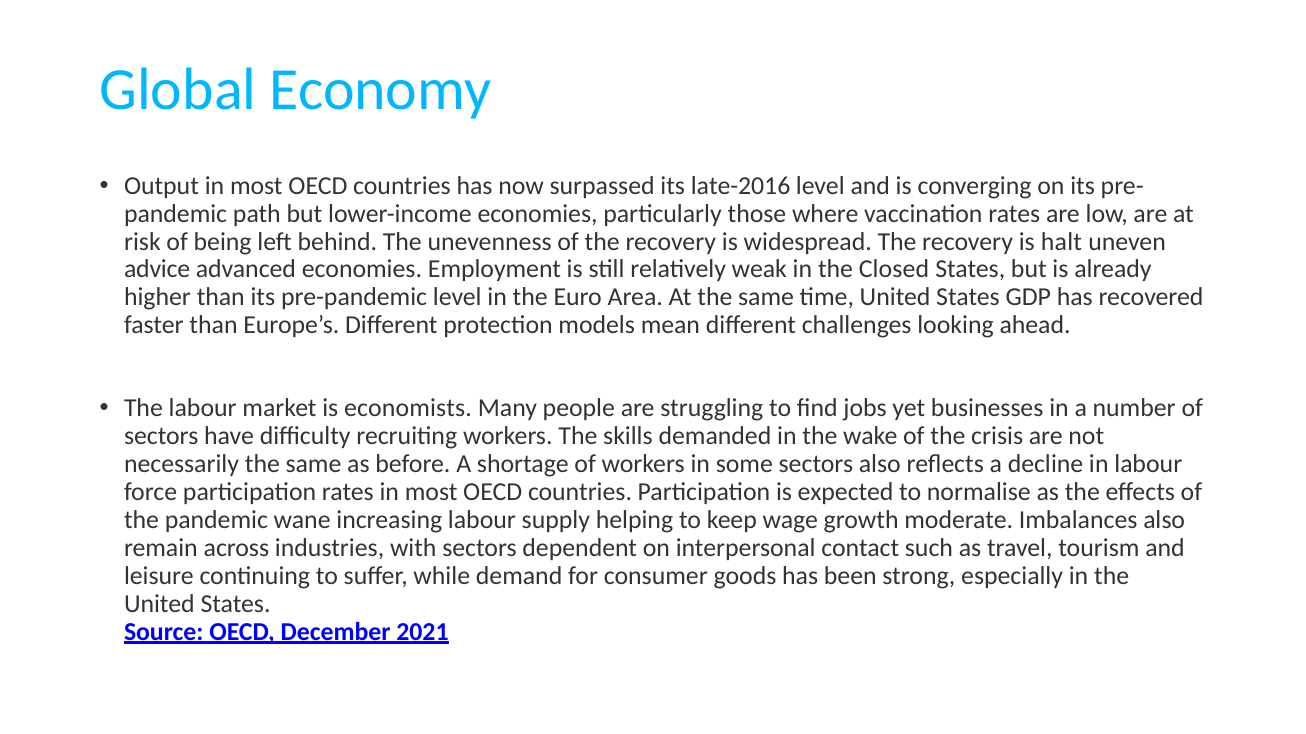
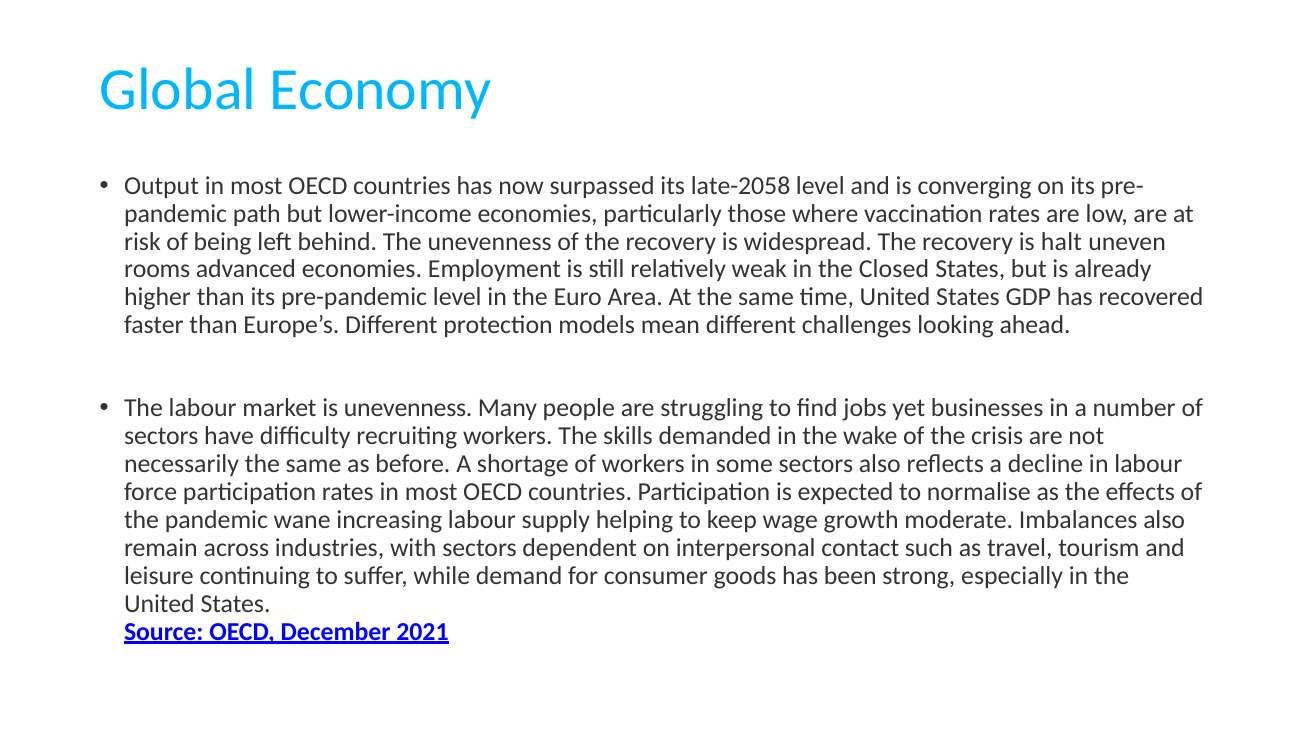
late-2016: late-2016 -> late-2058
advice: advice -> rooms
is economists: economists -> unevenness
